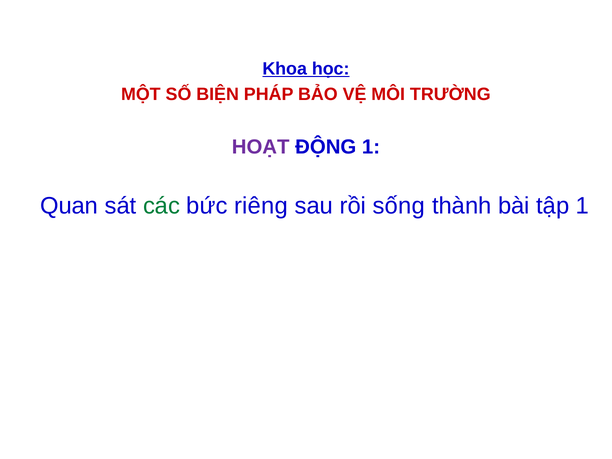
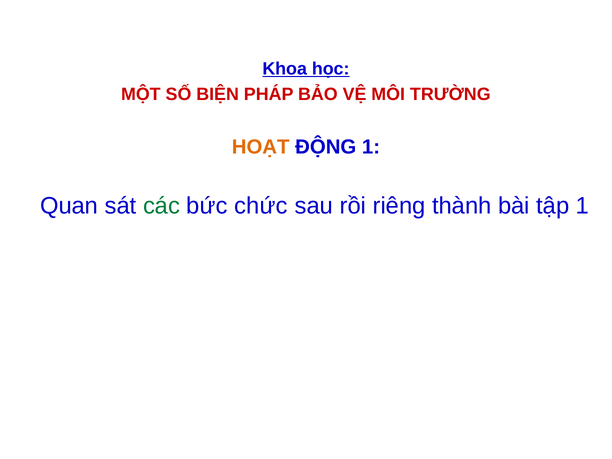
HOẠT colour: purple -> orange
riêng: riêng -> chức
sống: sống -> riêng
